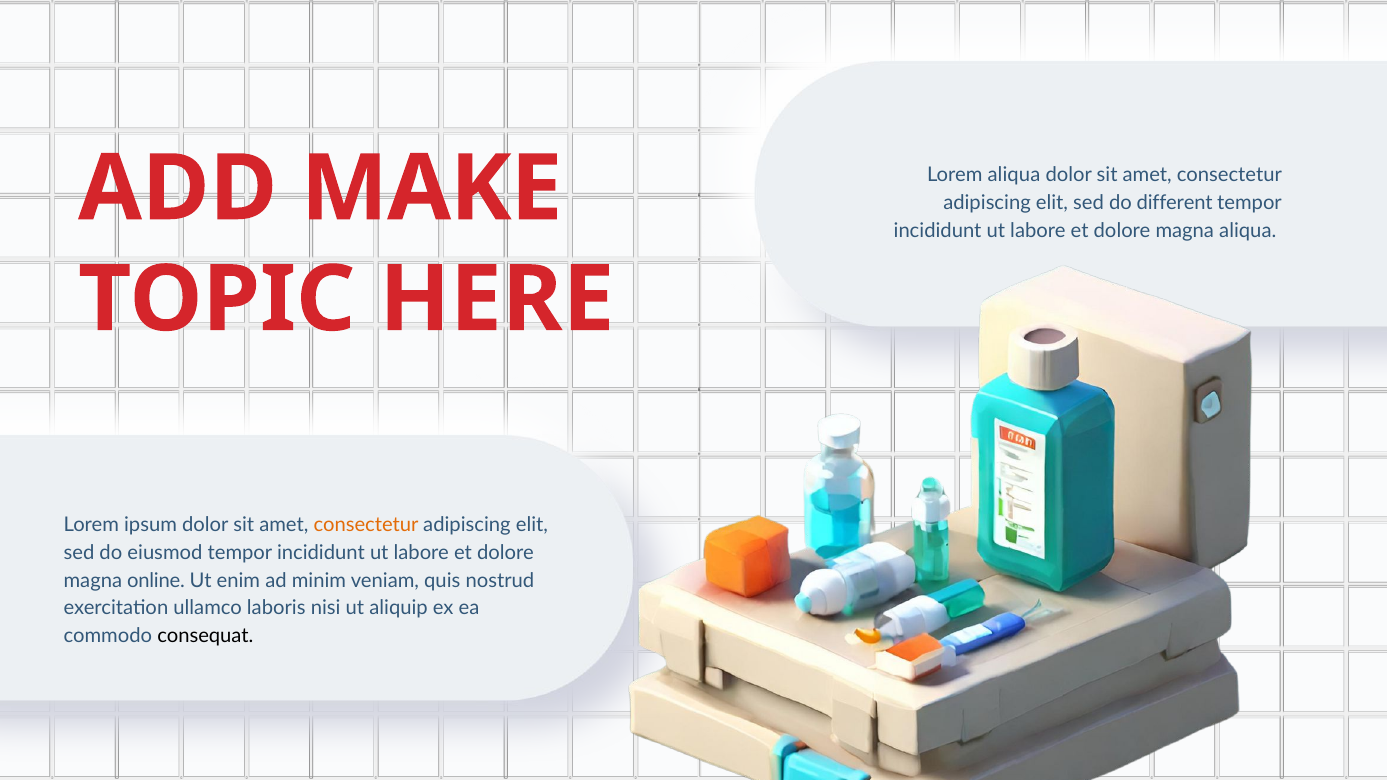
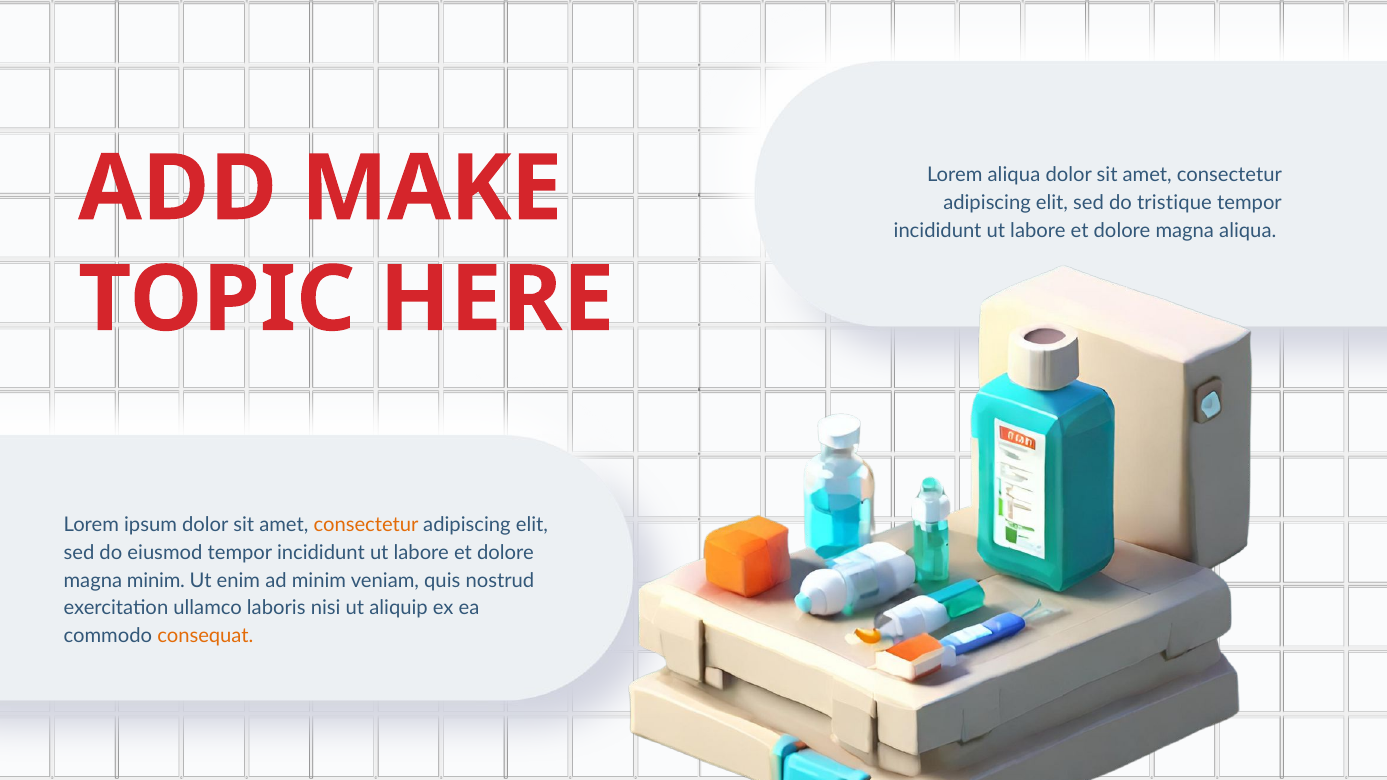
different: different -> tristique
magna online: online -> minim
consequat colour: black -> orange
